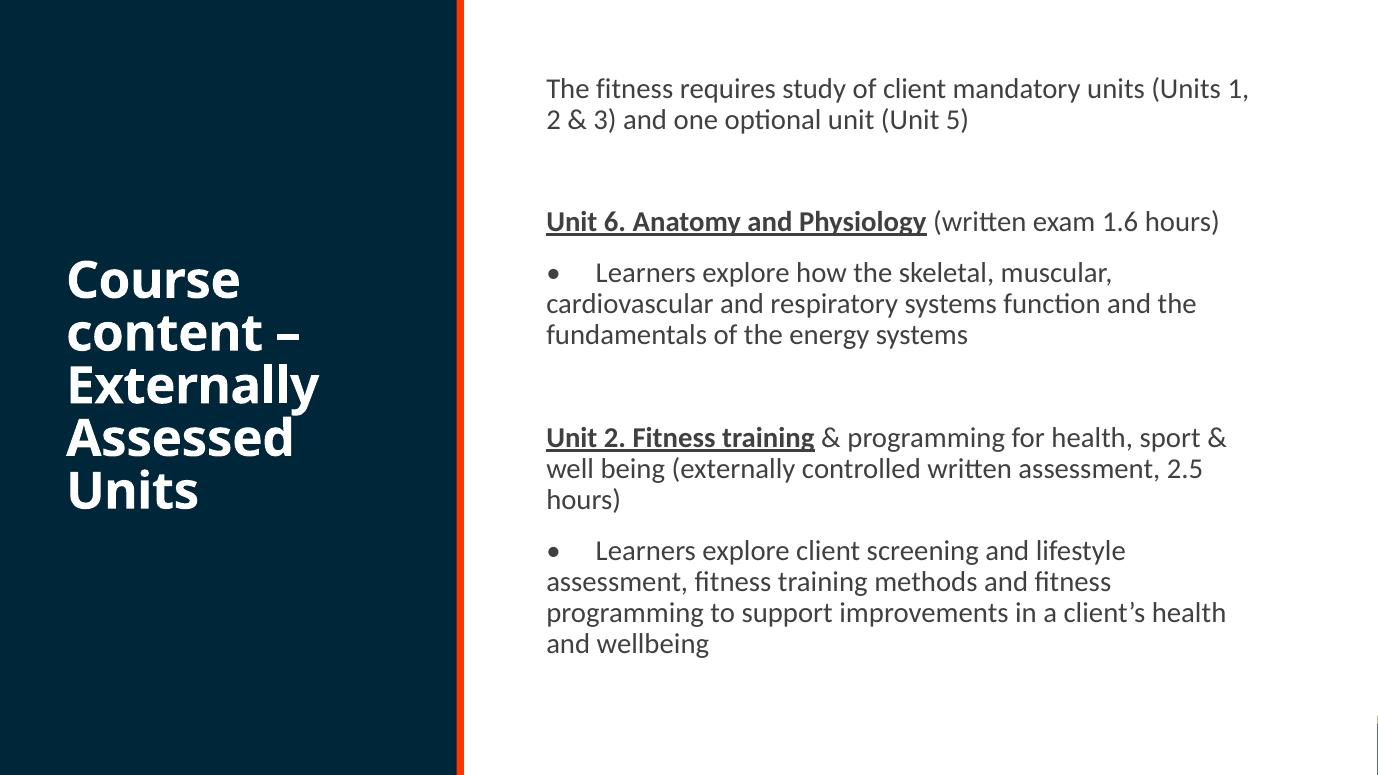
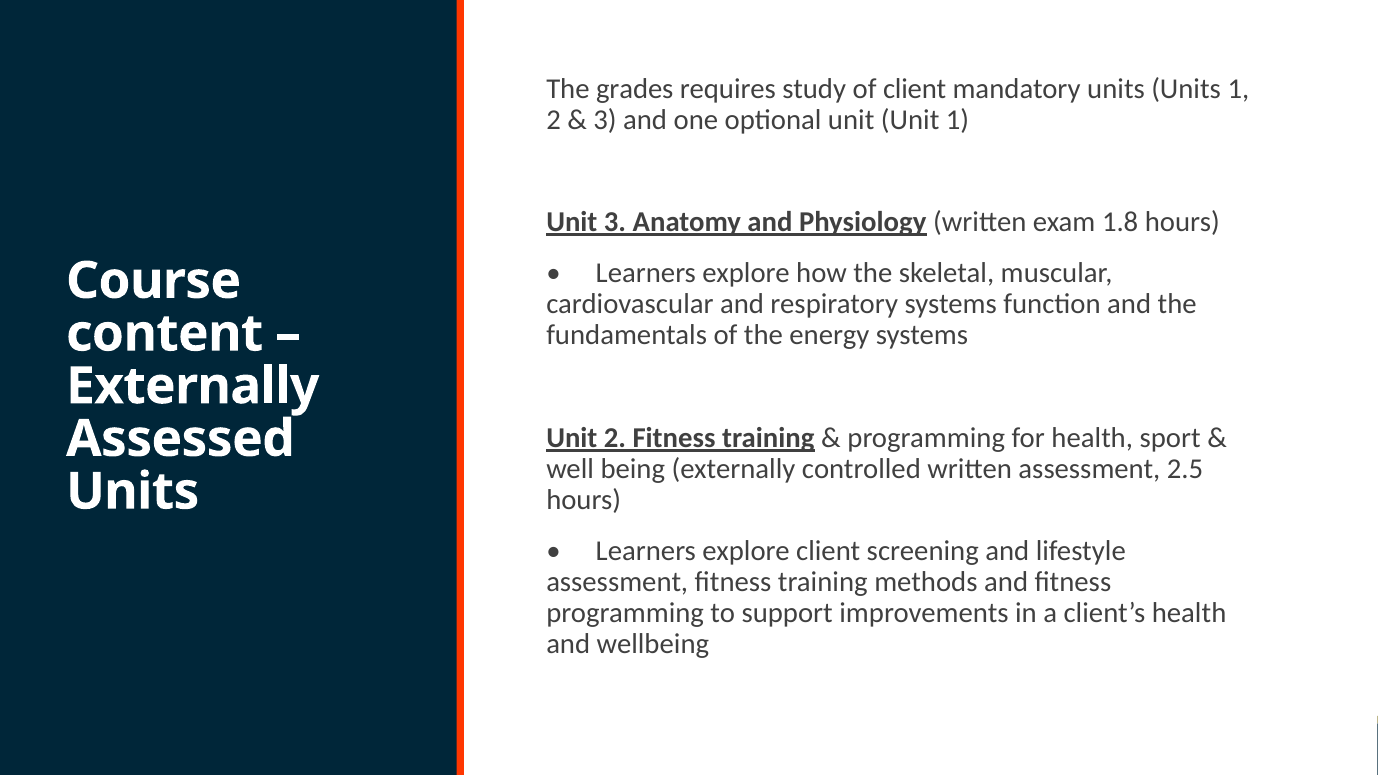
The fitness: fitness -> grades
Unit 5: 5 -> 1
Unit 6: 6 -> 3
1.6: 1.6 -> 1.8
